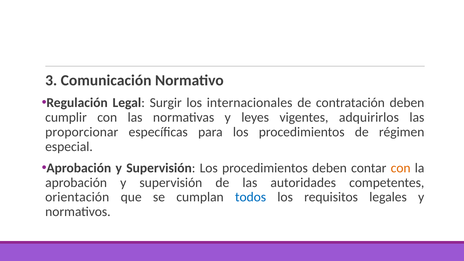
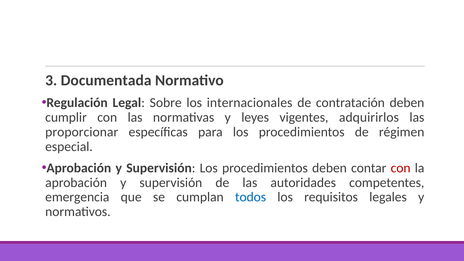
Comunicación: Comunicación -> Documentada
Surgir: Surgir -> Sobre
con at (401, 168) colour: orange -> red
orientación: orientación -> emergencia
